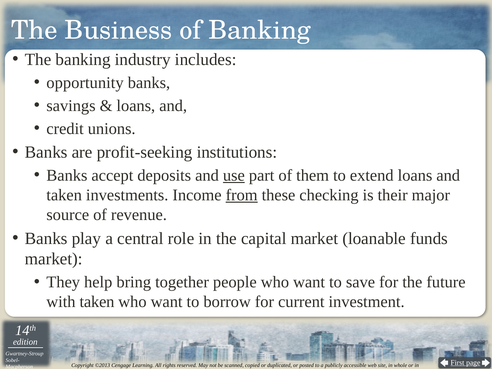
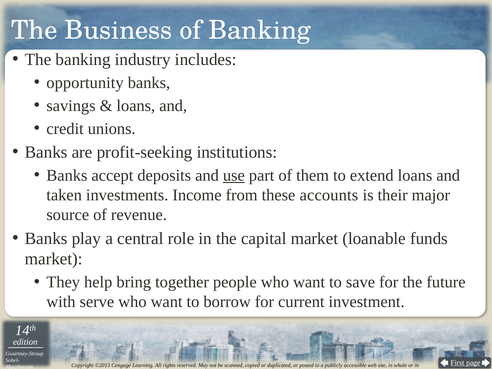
from underline: present -> none
checking: checking -> accounts
with taken: taken -> serve
